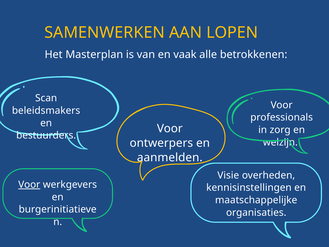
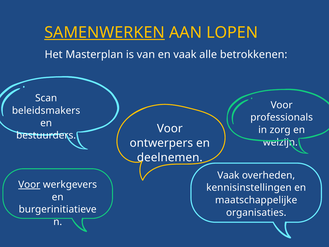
SAMENWERKEN underline: none -> present
aanmelden: aanmelden -> deelnemen
Visie at (228, 175): Visie -> Vaak
